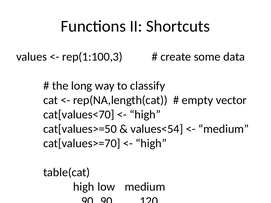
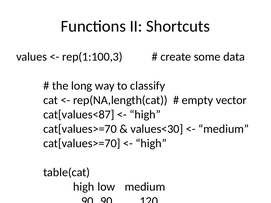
cat[values<70: cat[values<70 -> cat[values<87
cat[values>=50 at (80, 129): cat[values>=50 -> cat[values>=70
values<54: values<54 -> values<30
